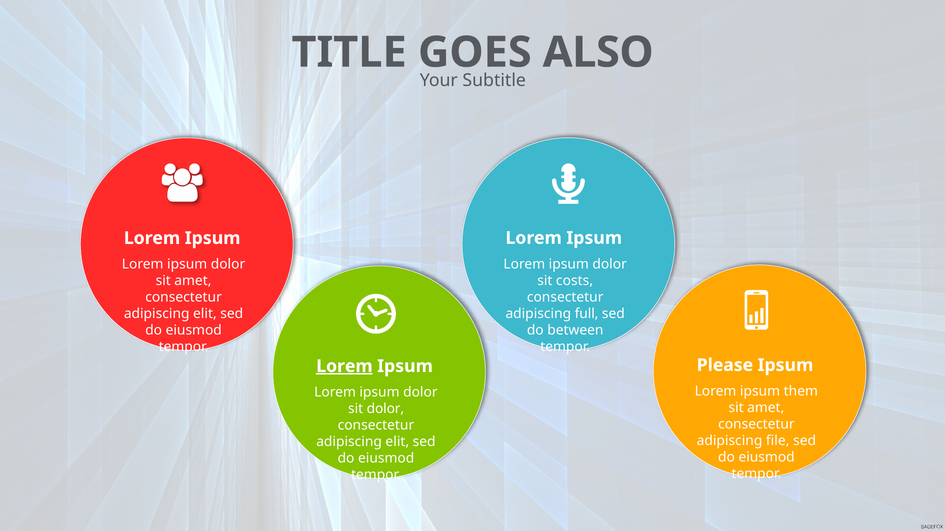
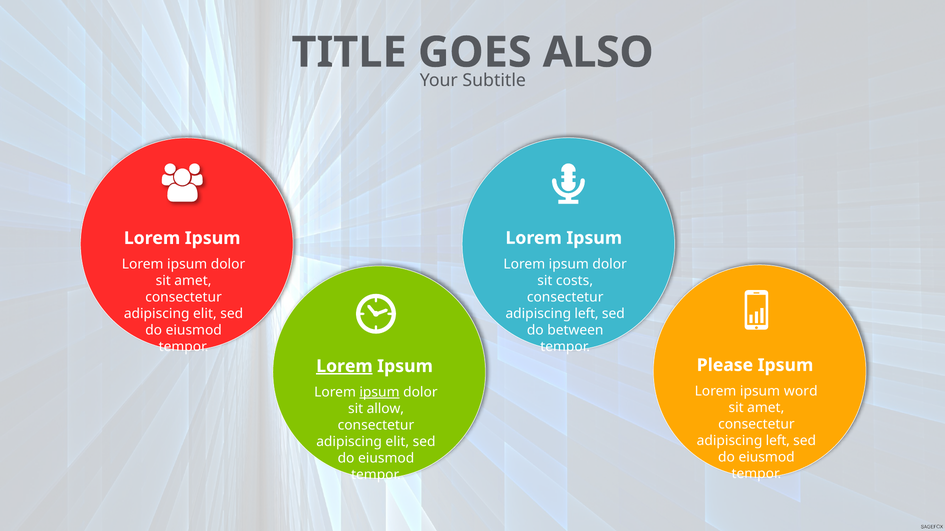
full at (587, 314): full -> left
them: them -> word
ipsum at (379, 393) underline: none -> present
sit dolor: dolor -> allow
file at (778, 441): file -> left
